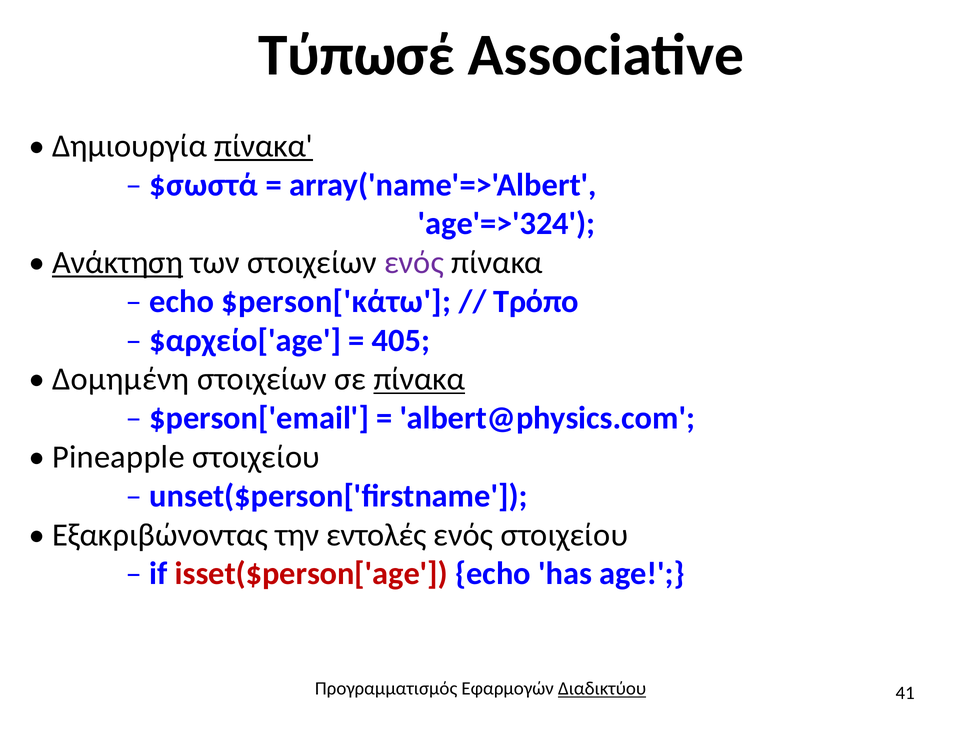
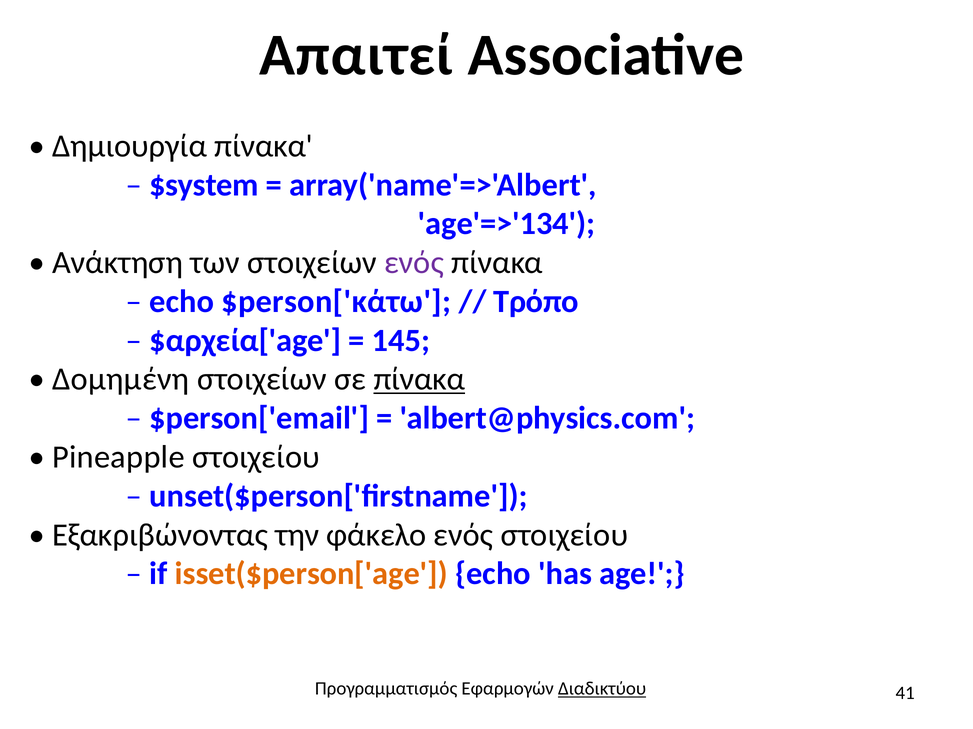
Τύπωσέ: Τύπωσέ -> Απαιτεί
πίνακα at (264, 146) underline: present -> none
$σωστά: $σωστά -> $system
age'=>'324: age'=>'324 -> age'=>'134
Ανάκτηση underline: present -> none
$αρχείο['age: $αρχείο['age -> $αρχεία['age
405: 405 -> 145
εντολές: εντολές -> φάκελο
isset($person['age colour: red -> orange
